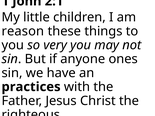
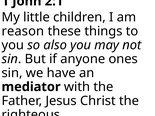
very: very -> also
practices: practices -> mediator
